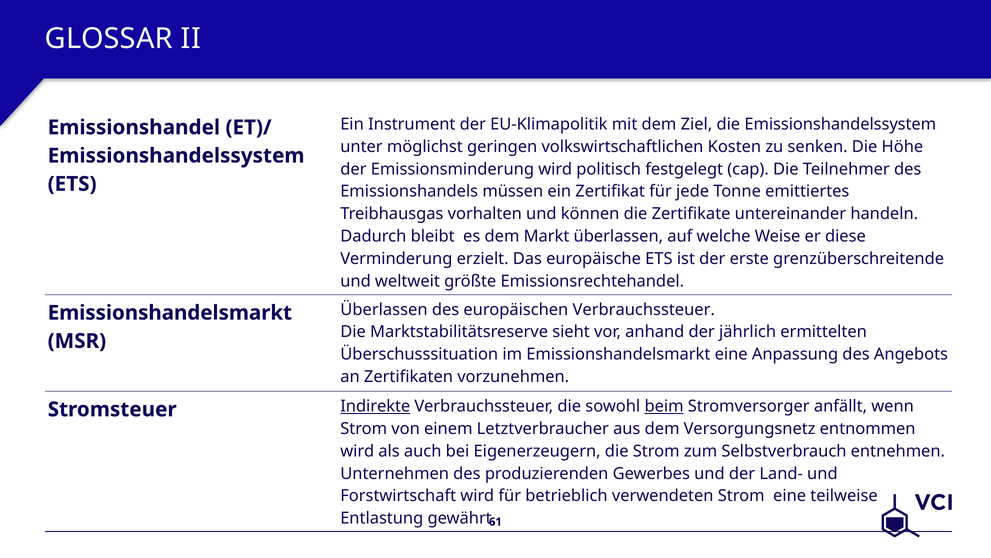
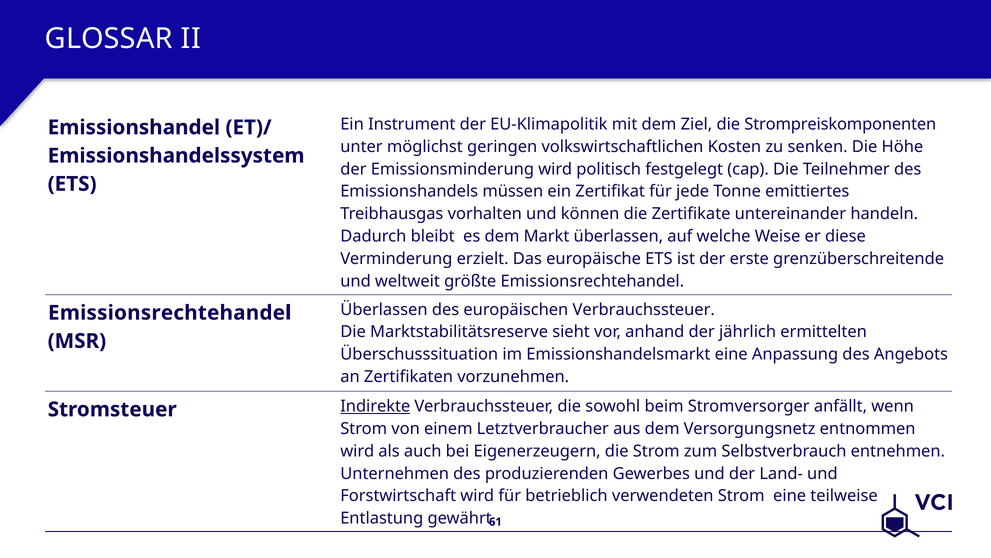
die Emissionshandelssystem: Emissionshandelssystem -> Strompreiskomponenten
Emissionshandelsmarkt at (170, 313): Emissionshandelsmarkt -> Emissionsrechtehandel
beim underline: present -> none
